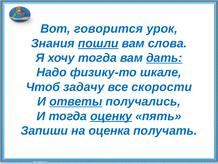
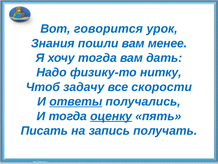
пошли underline: present -> none
слова: слова -> менее
дать underline: present -> none
шкале: шкале -> нитку
Запиши: Запиши -> Писать
оценка: оценка -> запись
